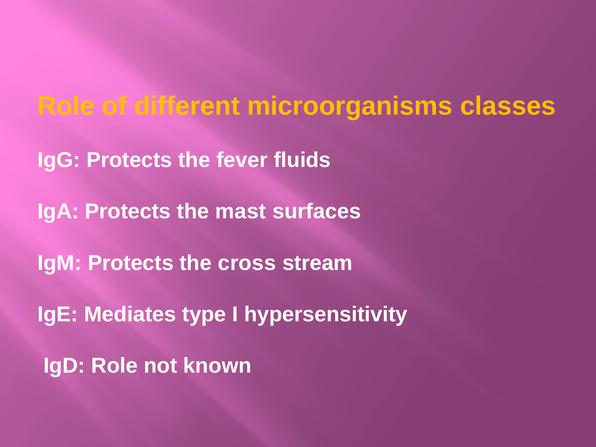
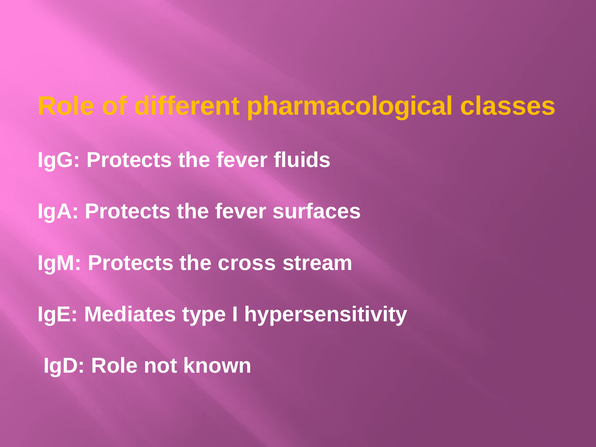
microorganisms: microorganisms -> pharmacological
IgA Protects the mast: mast -> fever
